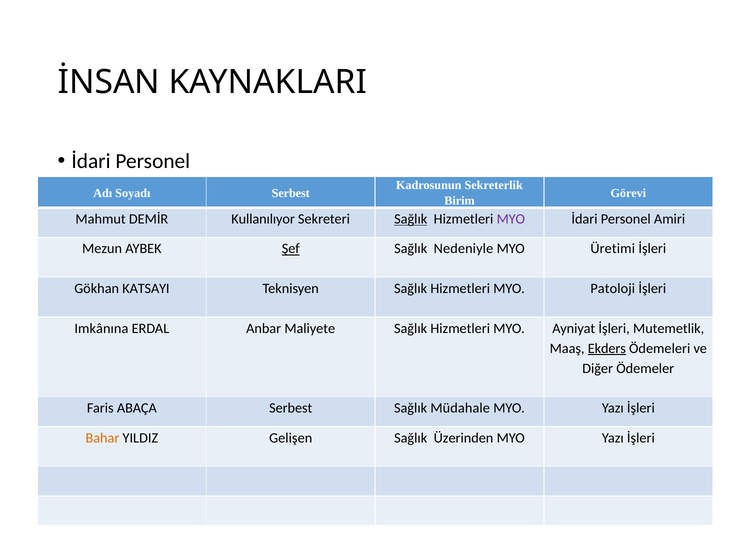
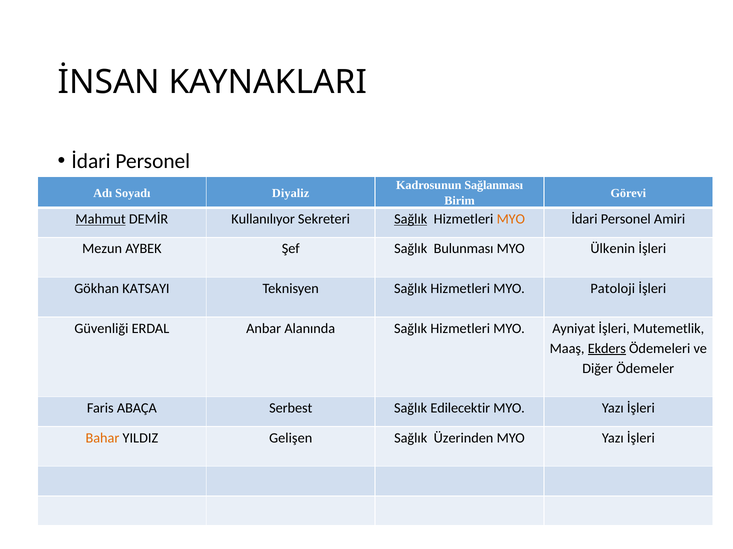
Sekreterlik: Sekreterlik -> Sağlanması
Soyadı Serbest: Serbest -> Diyaliz
Mahmut underline: none -> present
MYO at (511, 219) colour: purple -> orange
Şef underline: present -> none
Nedeniyle: Nedeniyle -> Bulunması
Üretimi: Üretimi -> Ülkenin
Imkânına: Imkânına -> Güvenliği
Maliyete: Maliyete -> Alanında
Müdahale: Müdahale -> Edilecektir
